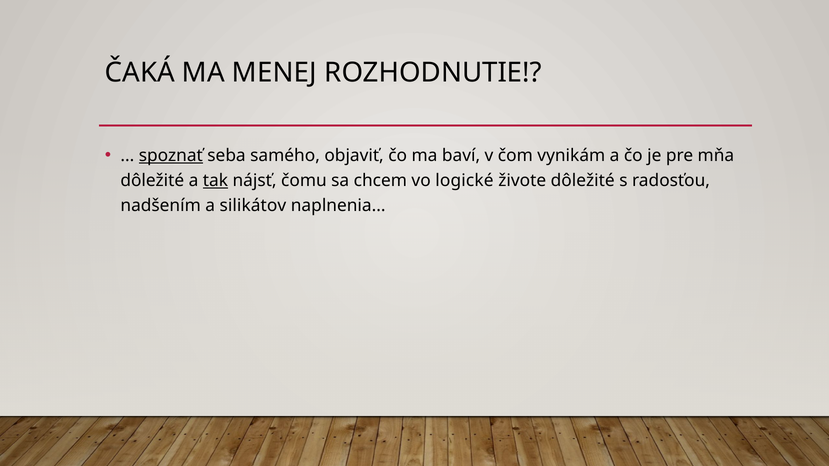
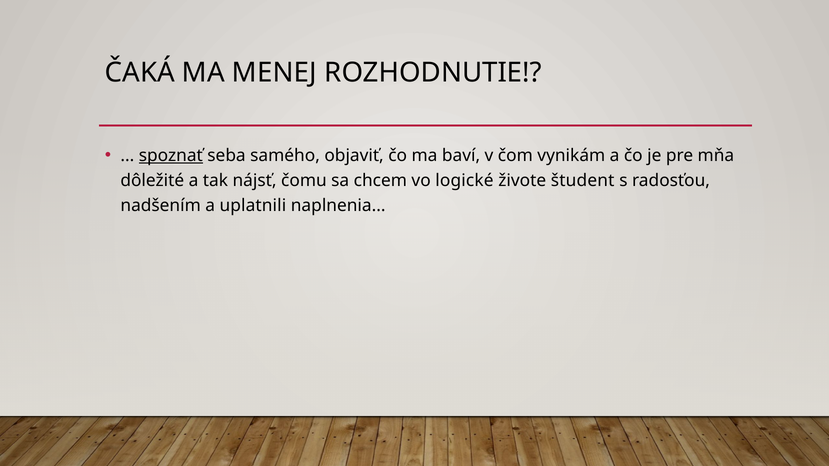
tak underline: present -> none
živote dôležité: dôležité -> študent
silikátov: silikátov -> uplatnili
